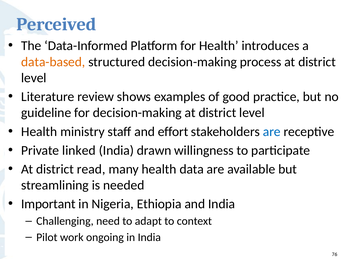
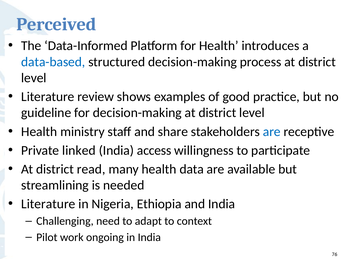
data-based colour: orange -> blue
effort: effort -> share
drawn: drawn -> access
Important at (48, 204): Important -> Literature
